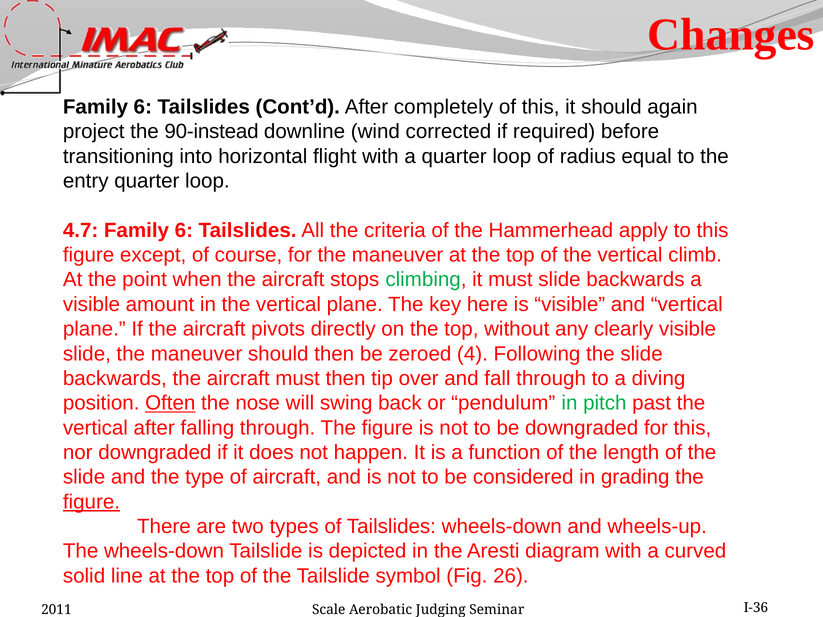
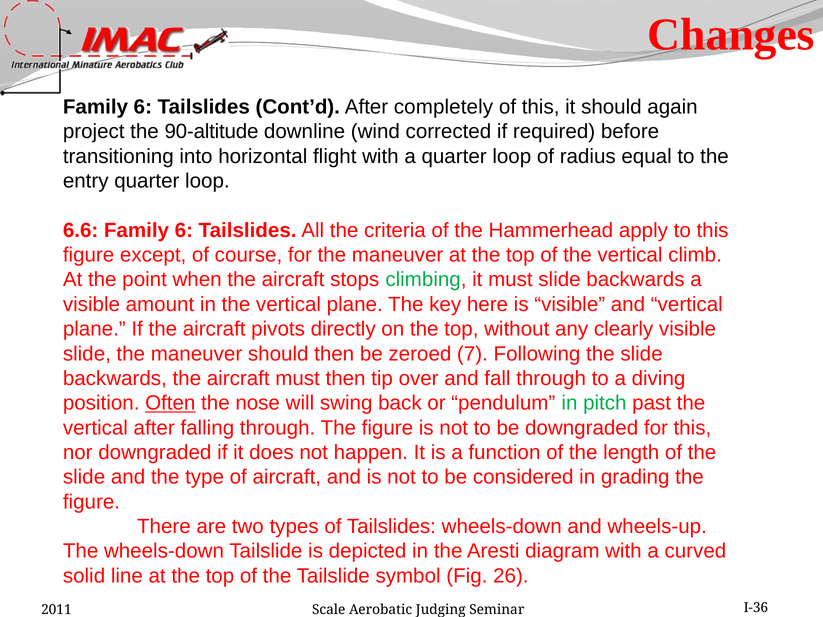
90-instead: 90-instead -> 90-altitude
4.7: 4.7 -> 6.6
4: 4 -> 7
figure at (91, 502) underline: present -> none
